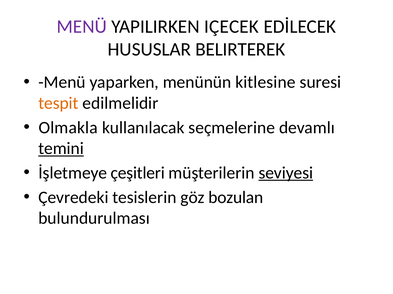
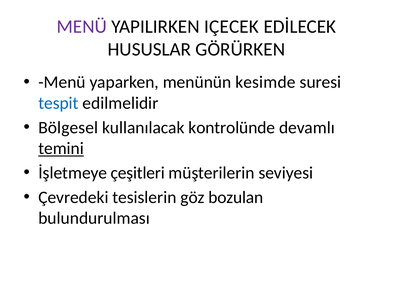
BELIRTEREK: BELIRTEREK -> GÖRÜRKEN
kitlesine: kitlesine -> kesimde
tespit colour: orange -> blue
Olmakla: Olmakla -> Bölgesel
seçmelerine: seçmelerine -> kontrolünde
seviyesi underline: present -> none
